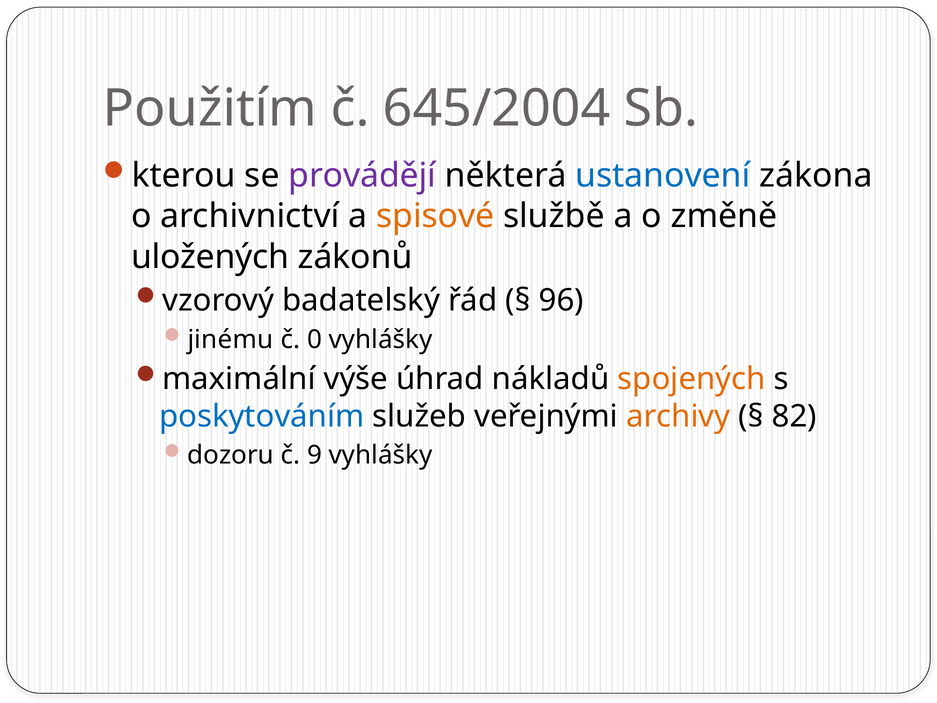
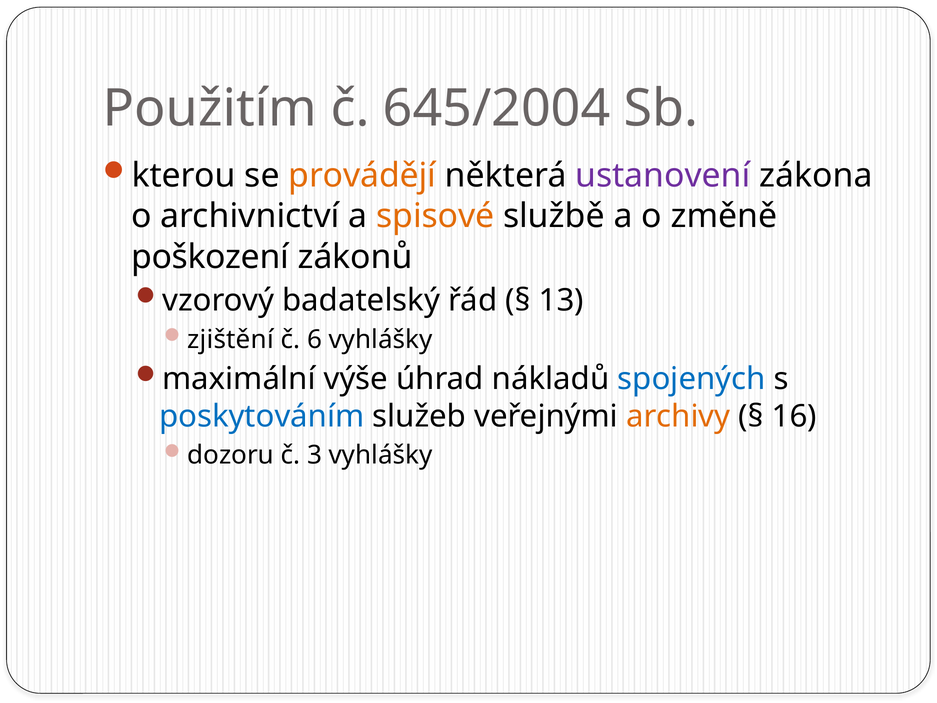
provádějí colour: purple -> orange
ustanovení colour: blue -> purple
uložených: uložených -> poškození
96: 96 -> 13
jinému: jinému -> zjištění
0: 0 -> 6
spojených colour: orange -> blue
82: 82 -> 16
9: 9 -> 3
